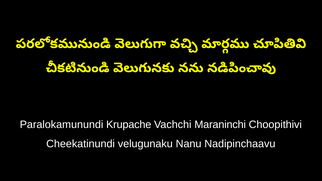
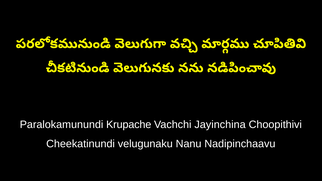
Maraninchi: Maraninchi -> Jayinchina
